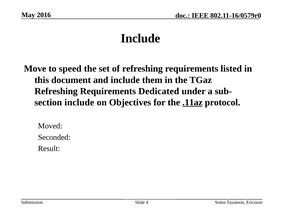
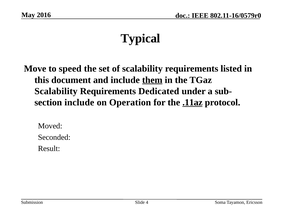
Include at (141, 38): Include -> Typical
of refreshing: refreshing -> scalability
them underline: none -> present
Refreshing at (56, 91): Refreshing -> Scalability
Objectives: Objectives -> Operation
